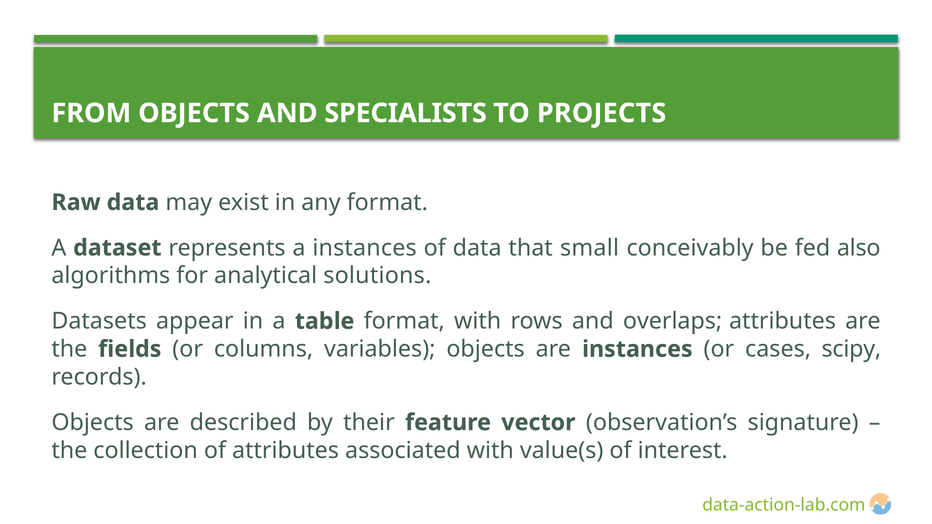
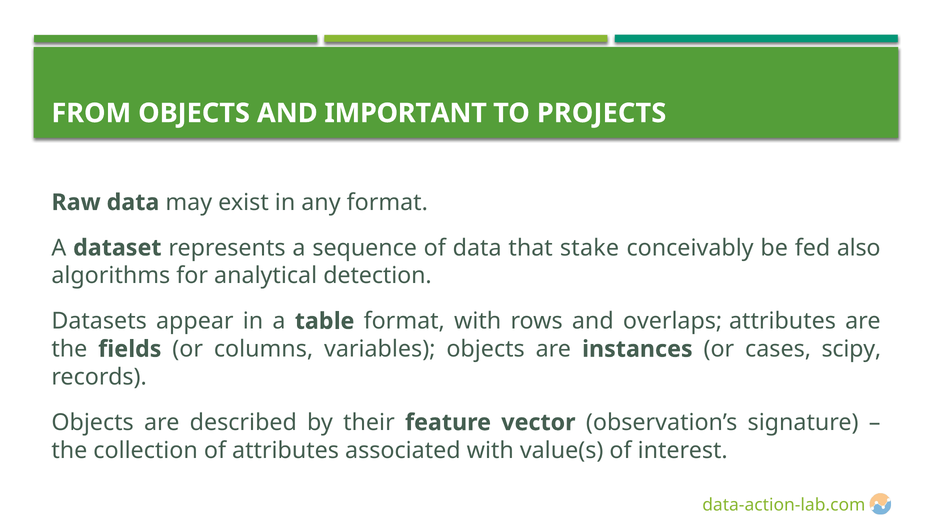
SPECIALISTS: SPECIALISTS -> IMPORTANT
a instances: instances -> sequence
small: small -> stake
solutions: solutions -> detection
